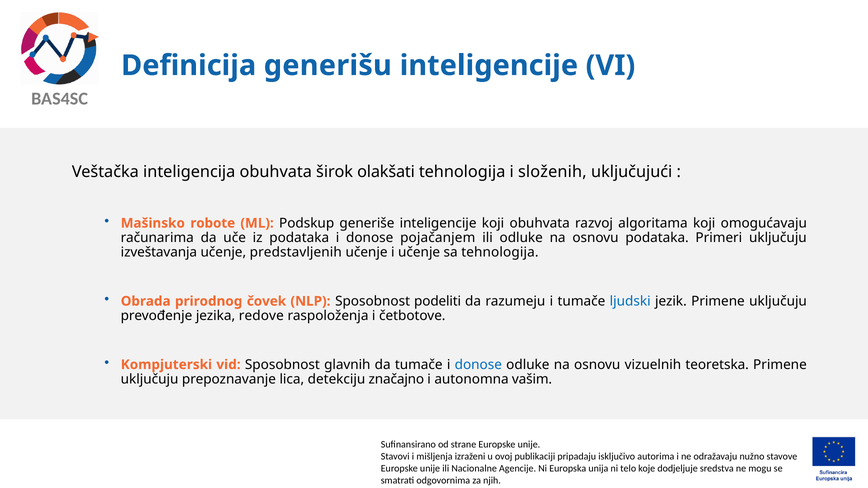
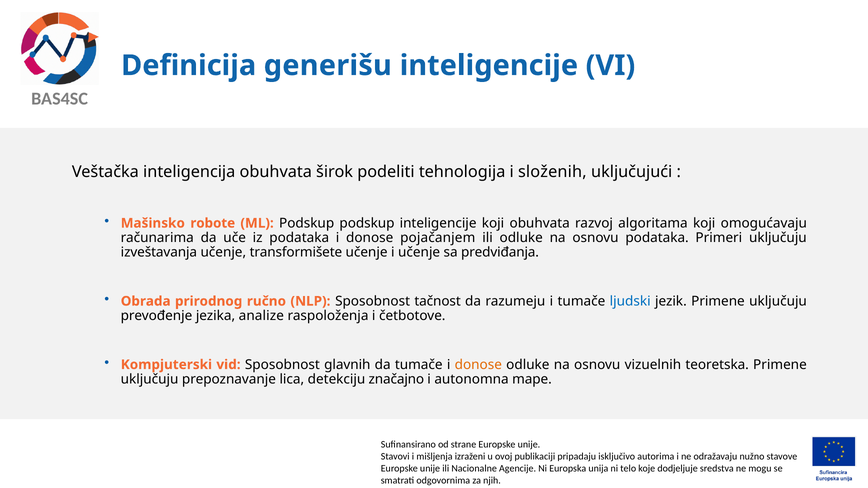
olakšati: olakšati -> podeliti
Podskup generiše: generiše -> podskup
predstavljenih: predstavljenih -> transformišete
sa tehnologija: tehnologija -> predviđanja
čovek: čovek -> ručno
podeliti: podeliti -> tačnost
redove: redove -> analize
donose at (478, 365) colour: blue -> orange
vašim: vašim -> mape
